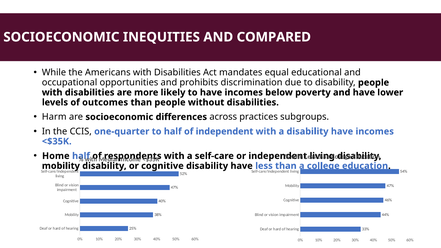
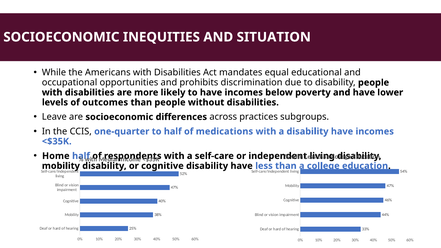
COMPARED: COMPARED -> SITUATION
Harm: Harm -> Leave
of independent: independent -> medications
